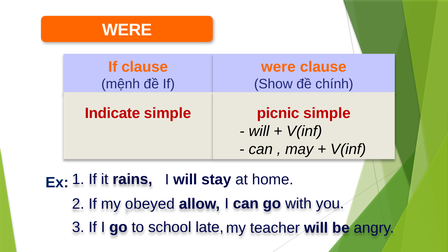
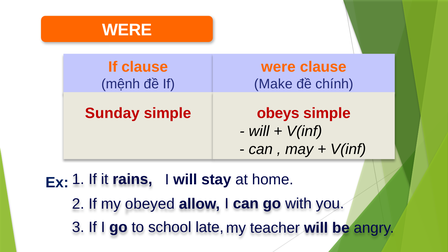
Show: Show -> Make
Indicate: Indicate -> Sunday
picnic: picnic -> obeys
